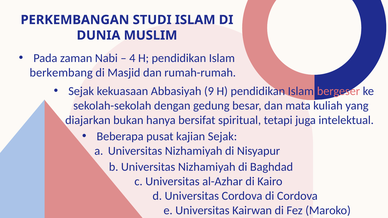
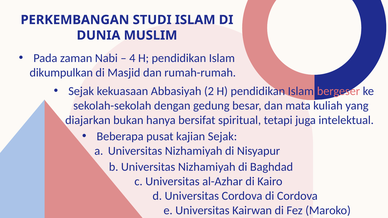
berkembang: berkembang -> dikumpulkan
9: 9 -> 2
